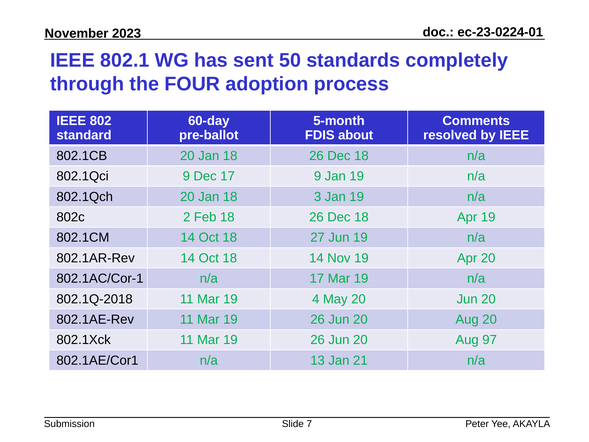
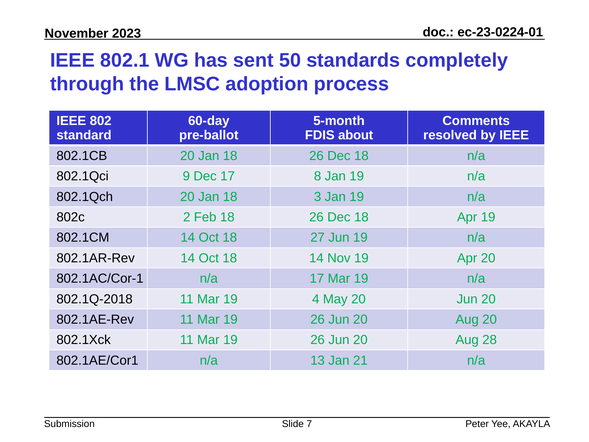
FOUR: FOUR -> LMSC
17 9: 9 -> 8
97: 97 -> 28
